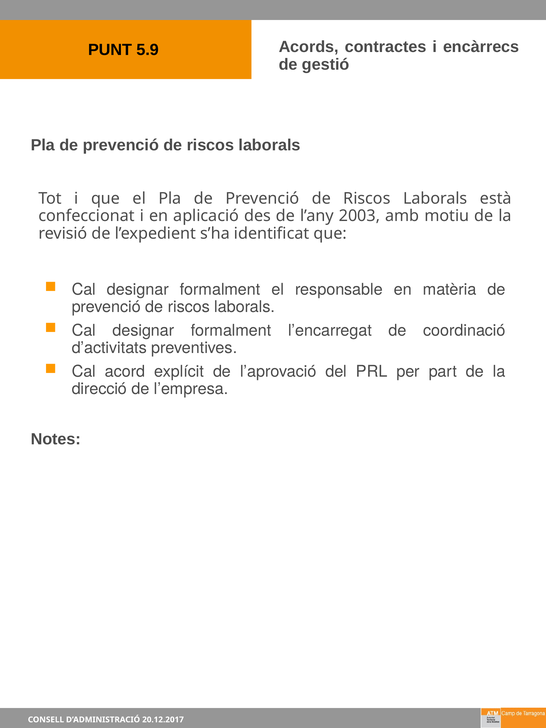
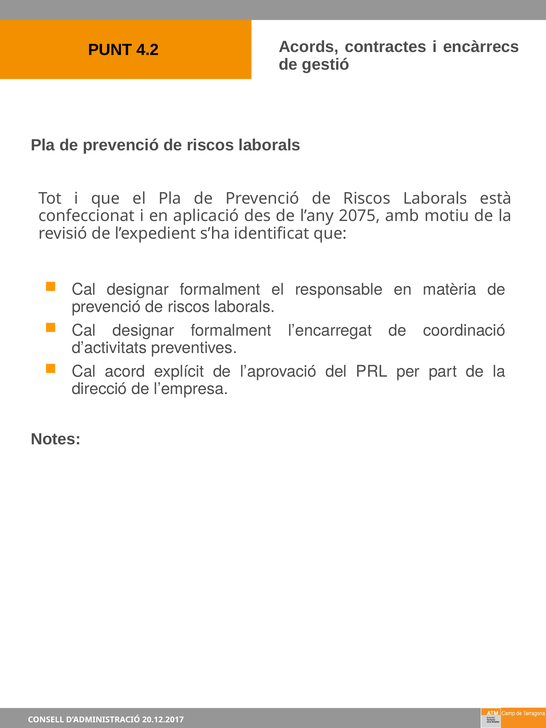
5.9: 5.9 -> 4.2
2003: 2003 -> 2075
